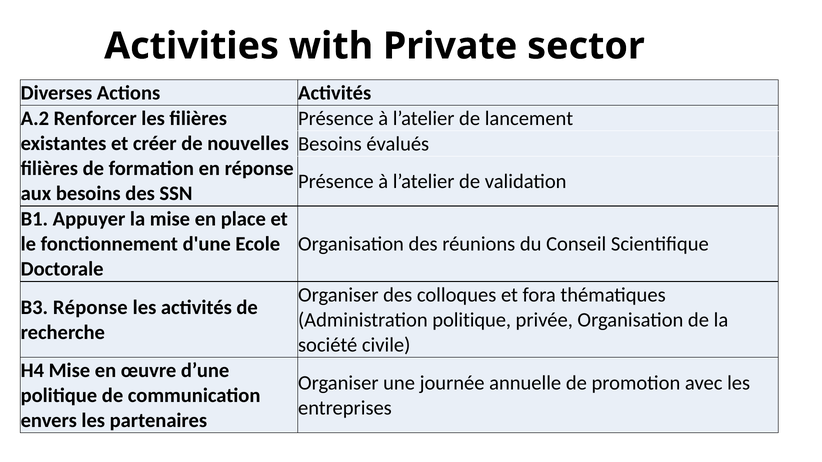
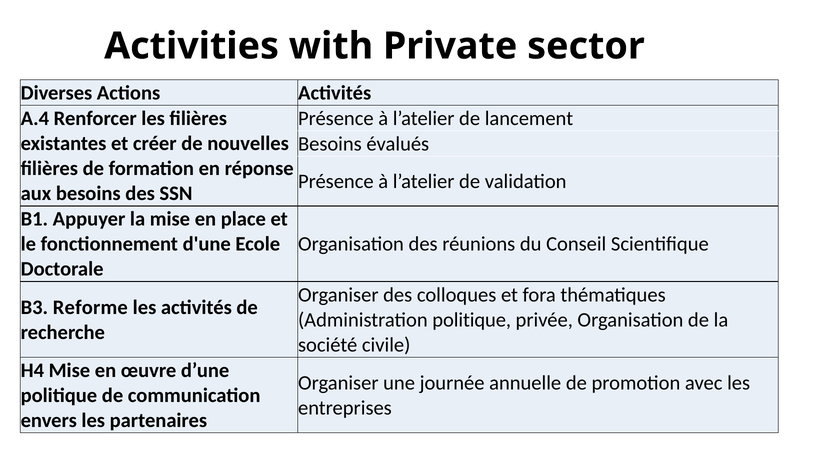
A.2: A.2 -> A.4
B3 Réponse: Réponse -> Reforme
